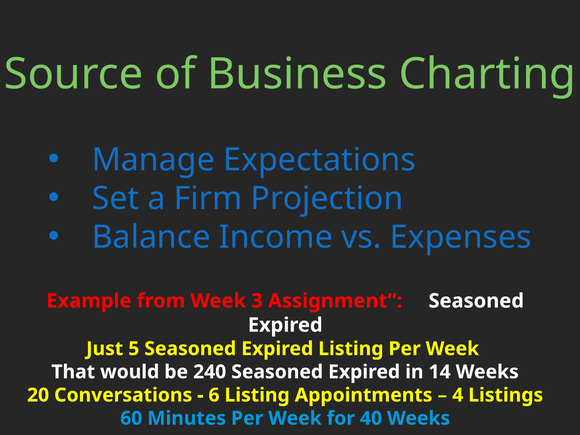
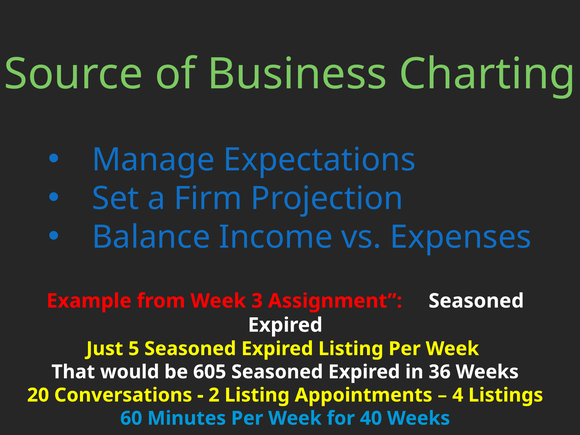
240: 240 -> 605
14: 14 -> 36
6: 6 -> 2
